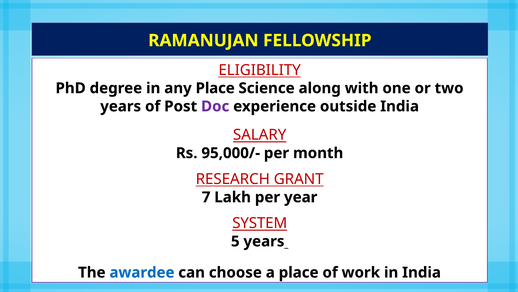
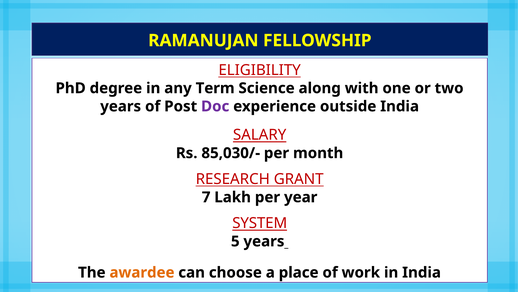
any Place: Place -> Term
95,000/-: 95,000/- -> 85,030/-
awardee colour: blue -> orange
